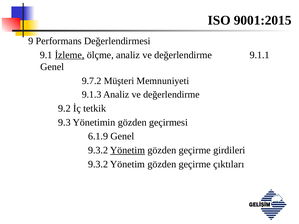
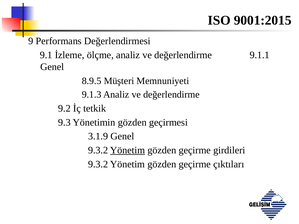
İzleme underline: present -> none
9.7.2: 9.7.2 -> 8.9.5
6.1.9: 6.1.9 -> 3.1.9
